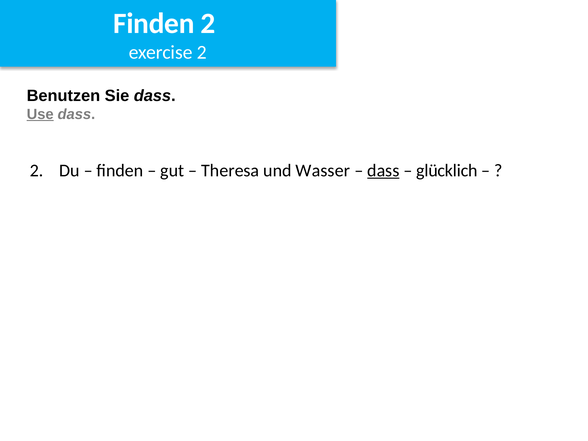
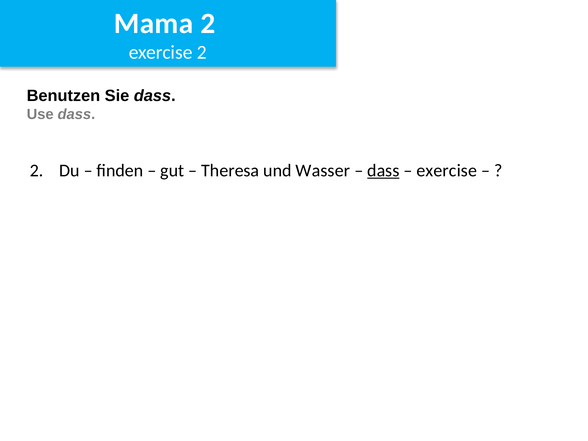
Finden at (154, 24): Finden -> Mama
Use underline: present -> none
glücklich at (447, 170): glücklich -> exercise
